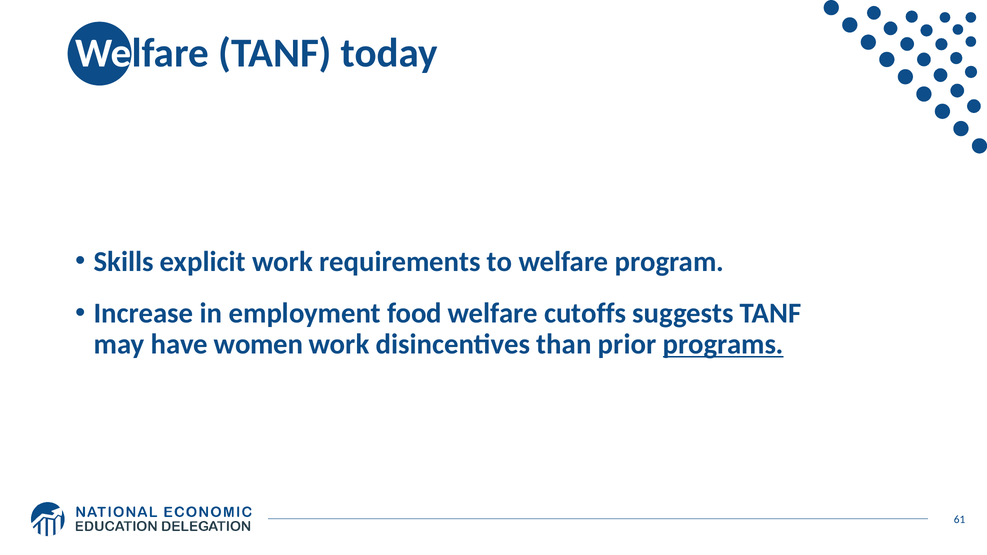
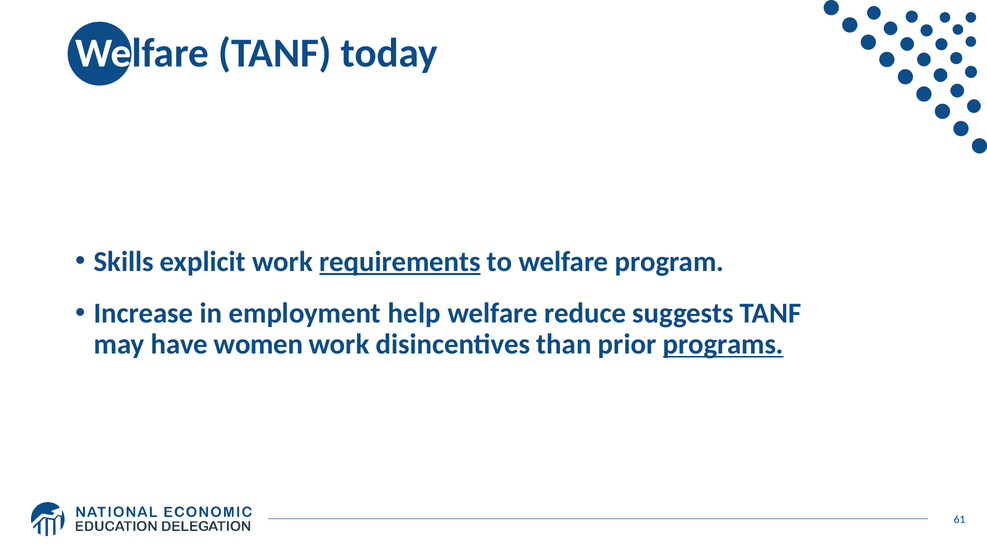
requirements underline: none -> present
food: food -> help
cutoffs: cutoffs -> reduce
